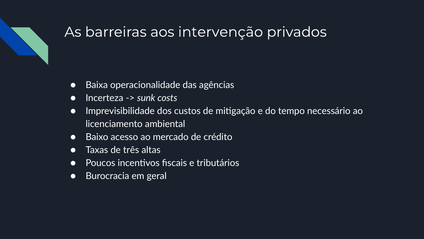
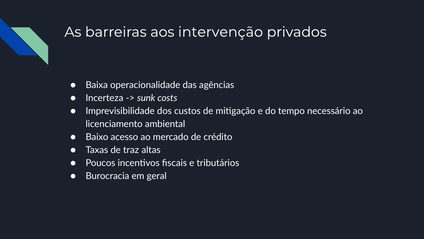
três: três -> traz
